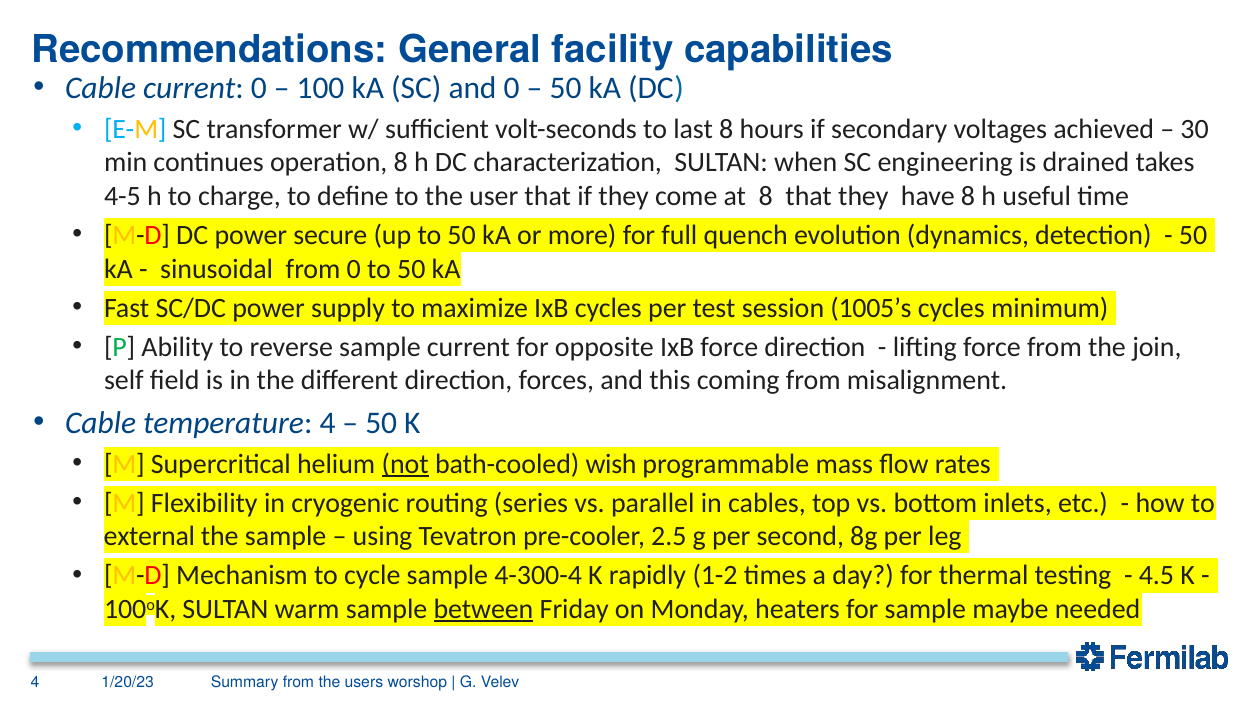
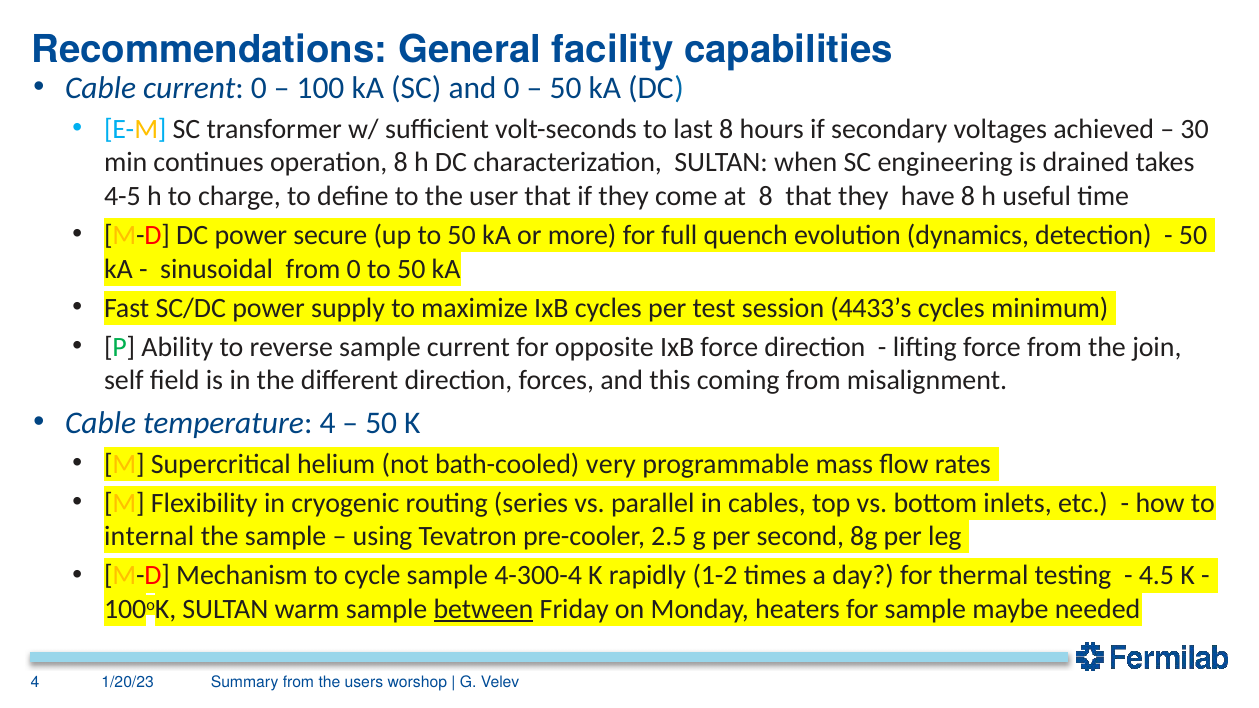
1005’s: 1005’s -> 4433’s
not underline: present -> none
wish: wish -> very
external: external -> internal
